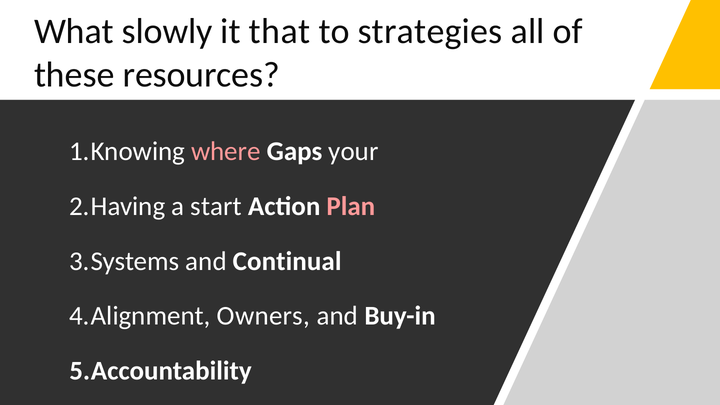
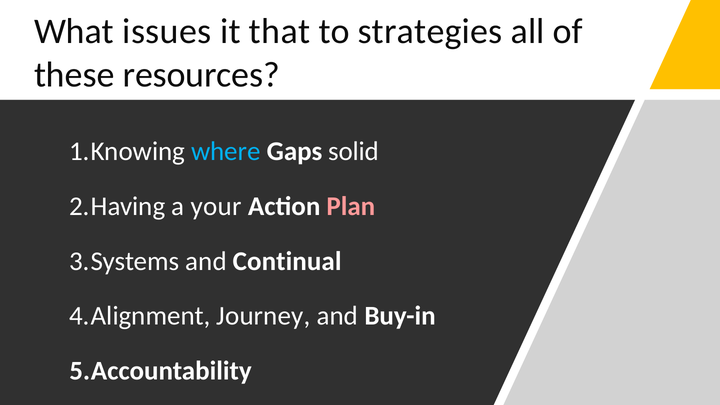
slowly: slowly -> issues
where colour: pink -> light blue
your: your -> solid
start: start -> your
Owners: Owners -> Journey
